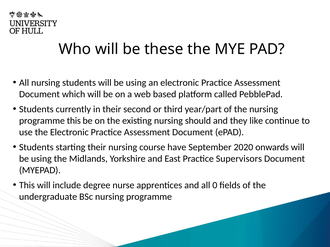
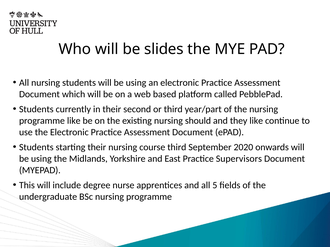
these: these -> slides
programme this: this -> like
course have: have -> third
0: 0 -> 5
